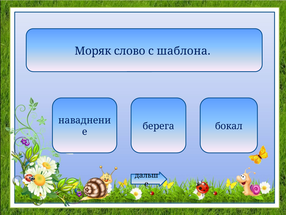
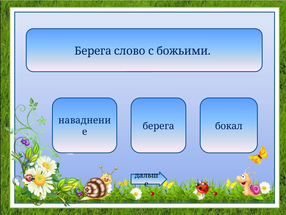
Моряк at (93, 51): Моряк -> Берега
шаблона: шаблона -> божьими
